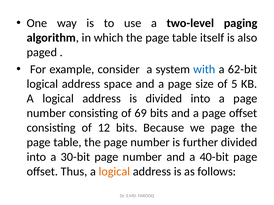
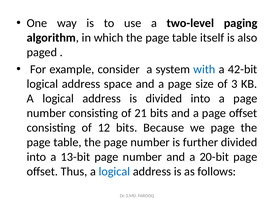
62-bit: 62-bit -> 42-bit
5: 5 -> 3
69: 69 -> 21
30-bit: 30-bit -> 13-bit
40-bit: 40-bit -> 20-bit
logical at (114, 172) colour: orange -> blue
